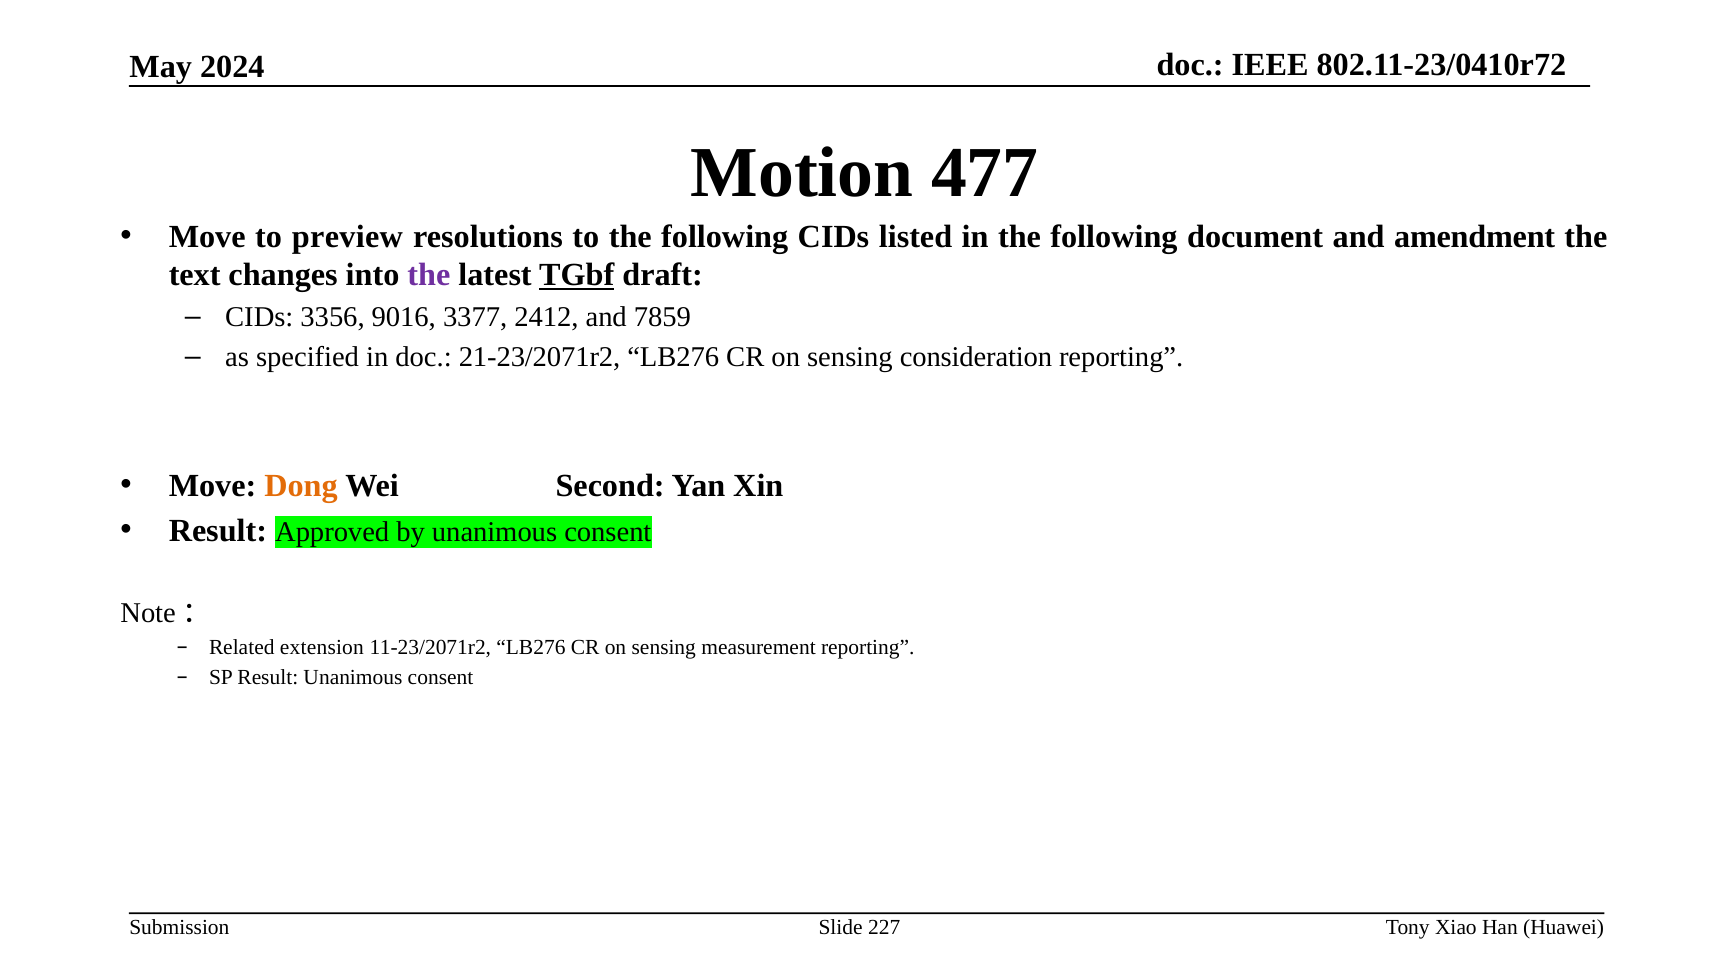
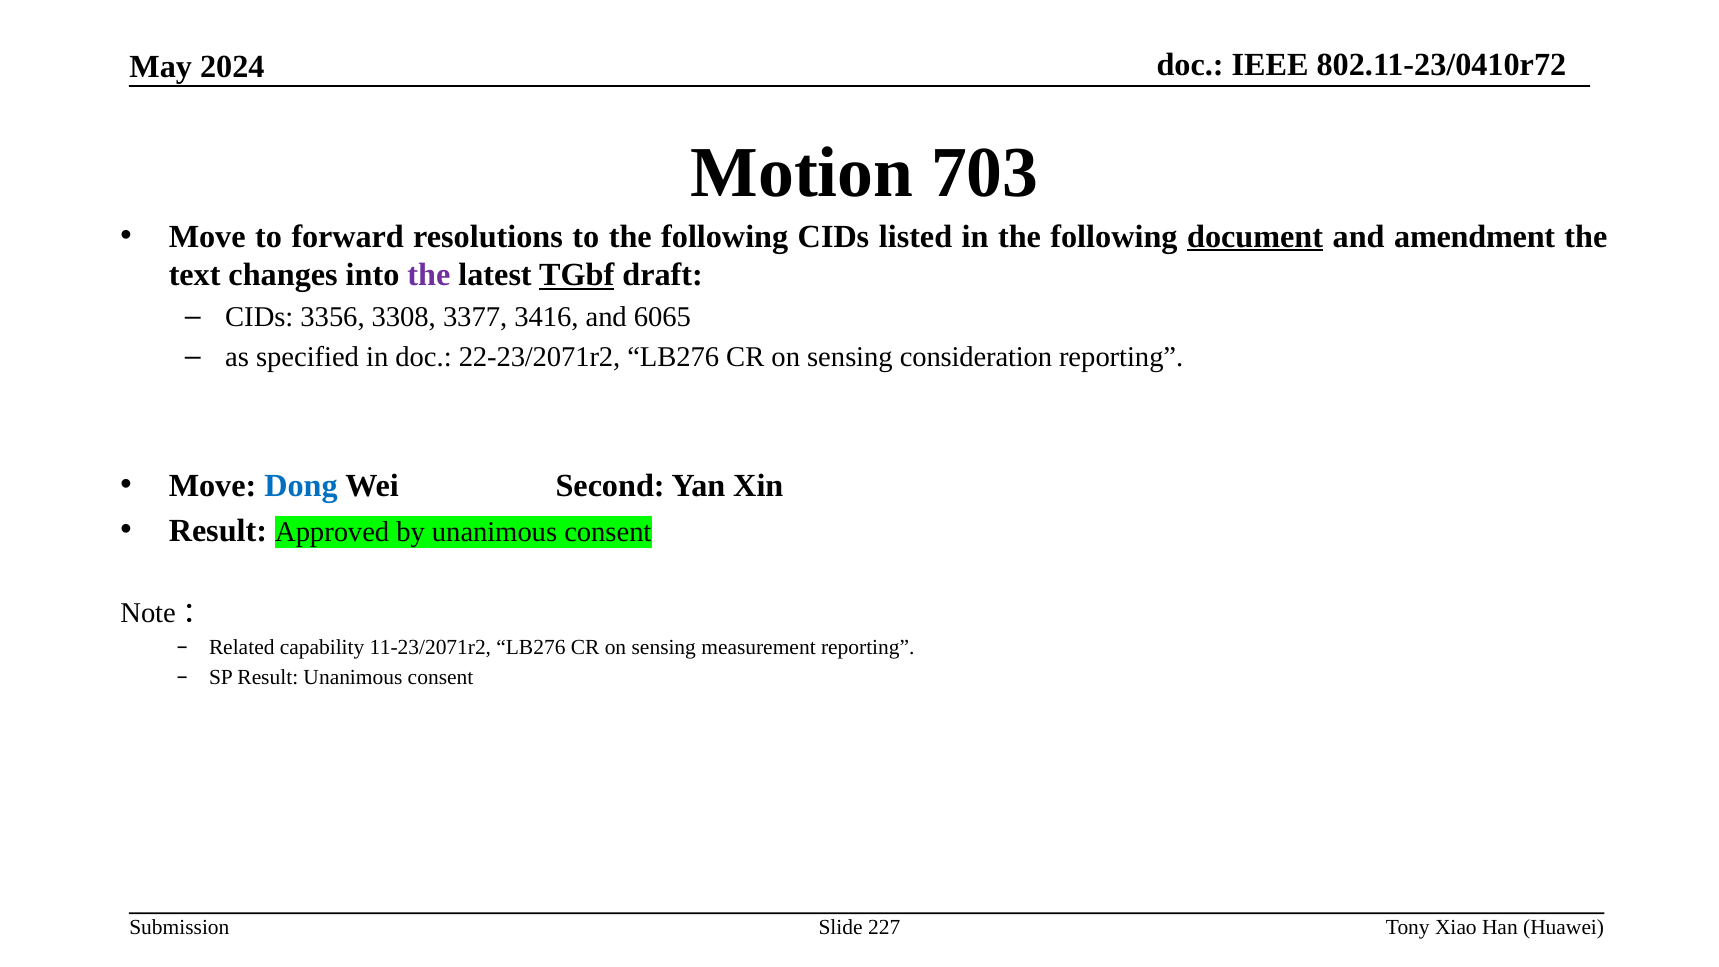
477: 477 -> 703
preview: preview -> forward
document underline: none -> present
9016: 9016 -> 3308
2412: 2412 -> 3416
7859: 7859 -> 6065
21-23/2071r2: 21-23/2071r2 -> 22-23/2071r2
Dong colour: orange -> blue
extension: extension -> capability
